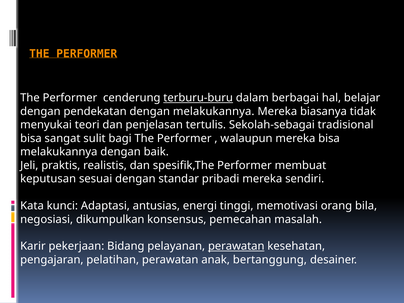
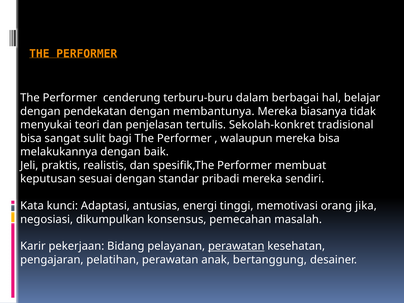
terburu-buru underline: present -> none
dengan melakukannya: melakukannya -> membantunya
Sekolah-sebagai: Sekolah-sebagai -> Sekolah-konkret
bila: bila -> jika
